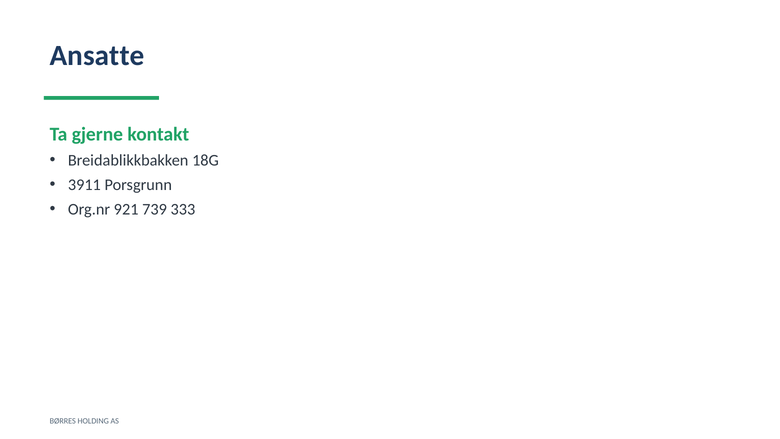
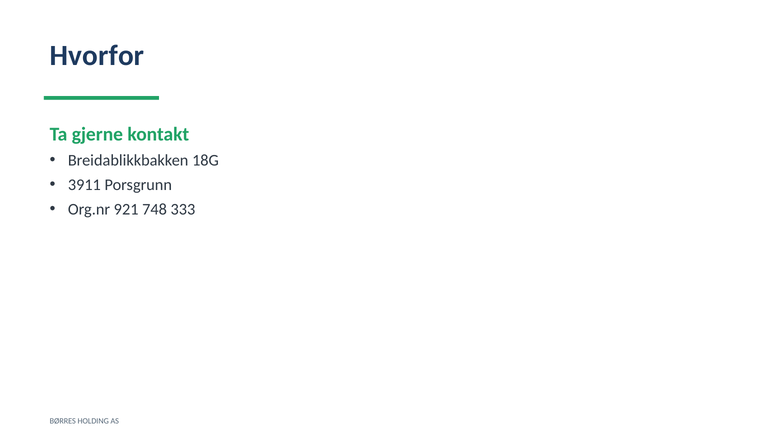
Ansatte: Ansatte -> Hvorfor
739: 739 -> 748
